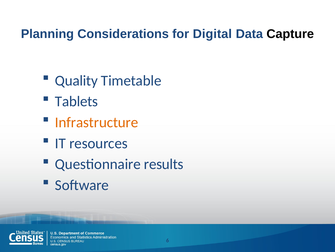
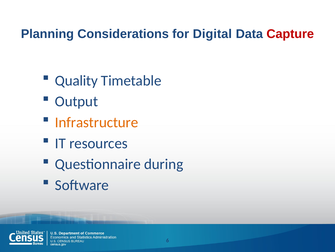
Capture colour: black -> red
Tablets: Tablets -> Output
results: results -> during
